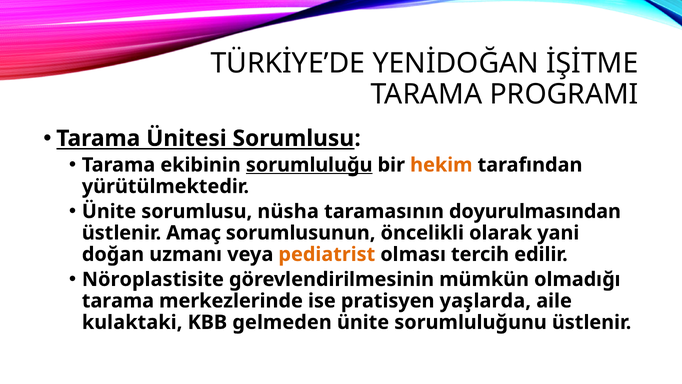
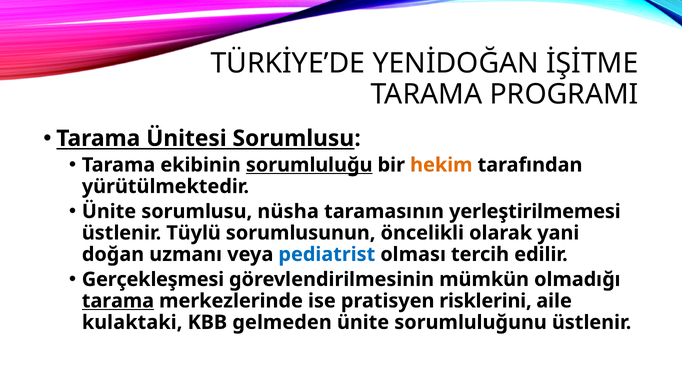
doyurulmasından: doyurulmasından -> yerleştirilmemesi
Amaç: Amaç -> Tüylü
pediatrist colour: orange -> blue
Nöroplastisite: Nöroplastisite -> Gerçekleşmesi
tarama at (118, 301) underline: none -> present
yaşlarda: yaşlarda -> risklerini
